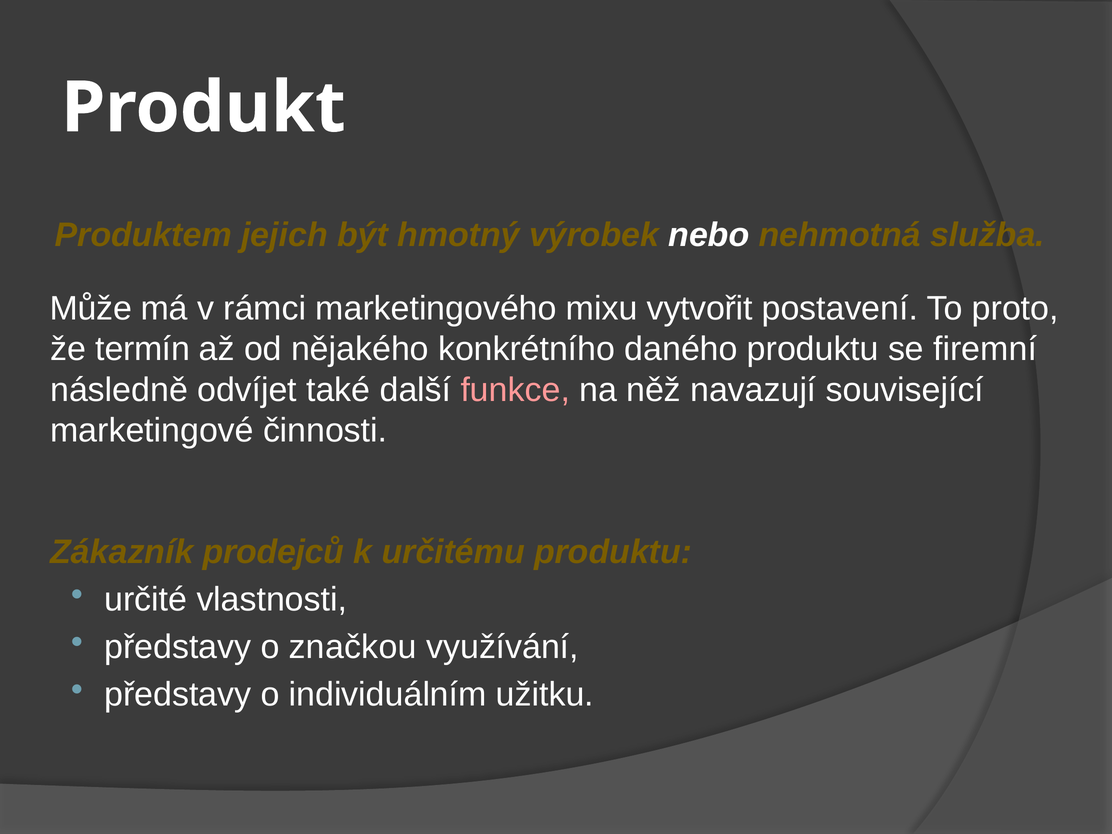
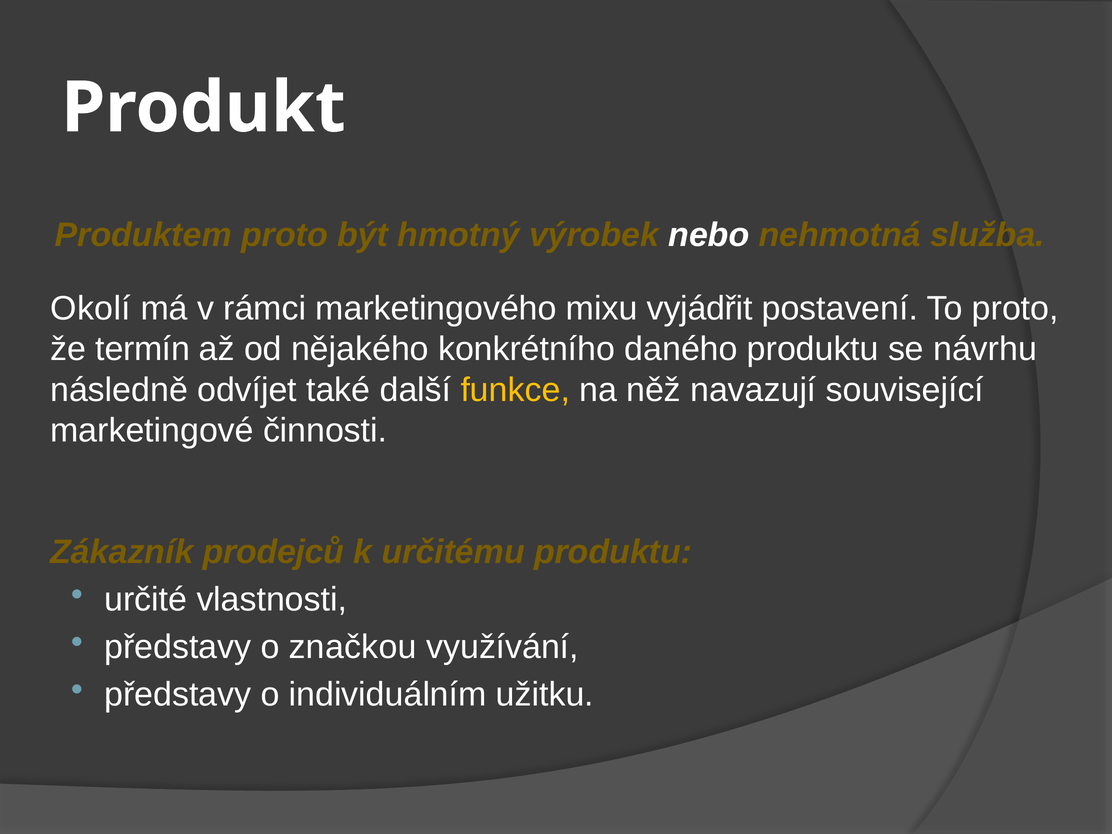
Produktem jejich: jejich -> proto
Může: Může -> Okolí
vytvořit: vytvořit -> vyjádřit
firemní: firemní -> návrhu
funkce colour: pink -> yellow
